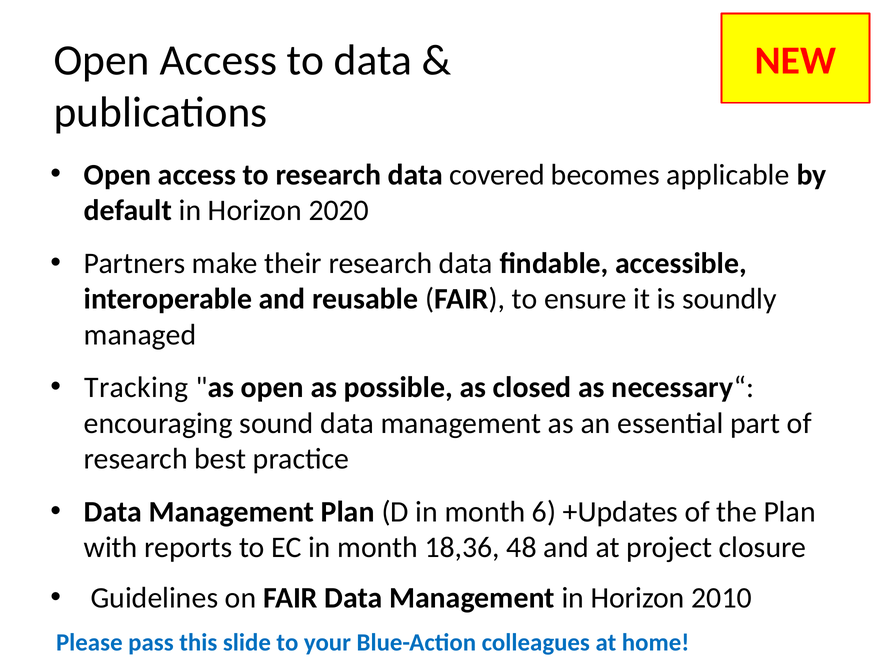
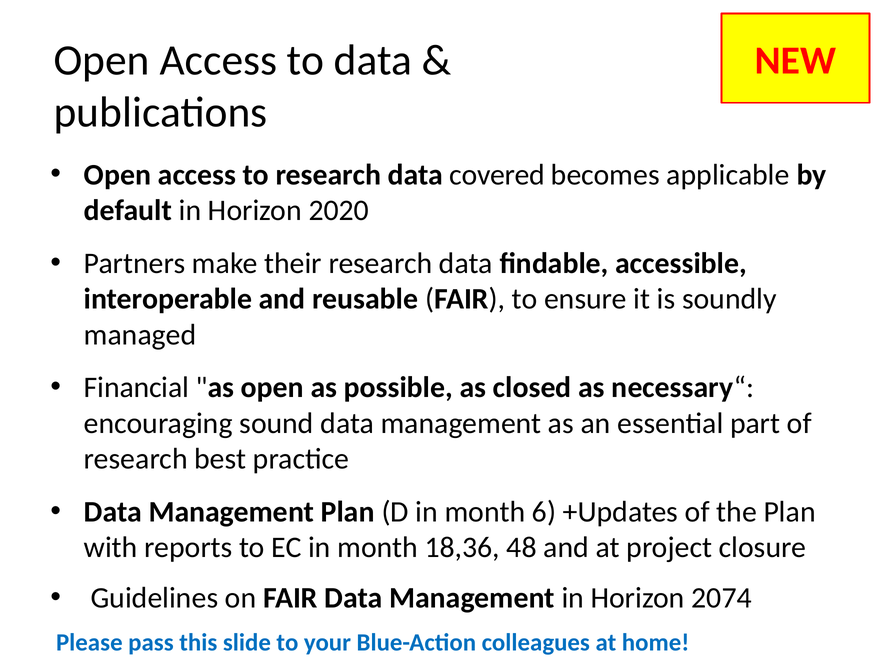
Tracking: Tracking -> Financial
2010: 2010 -> 2074
